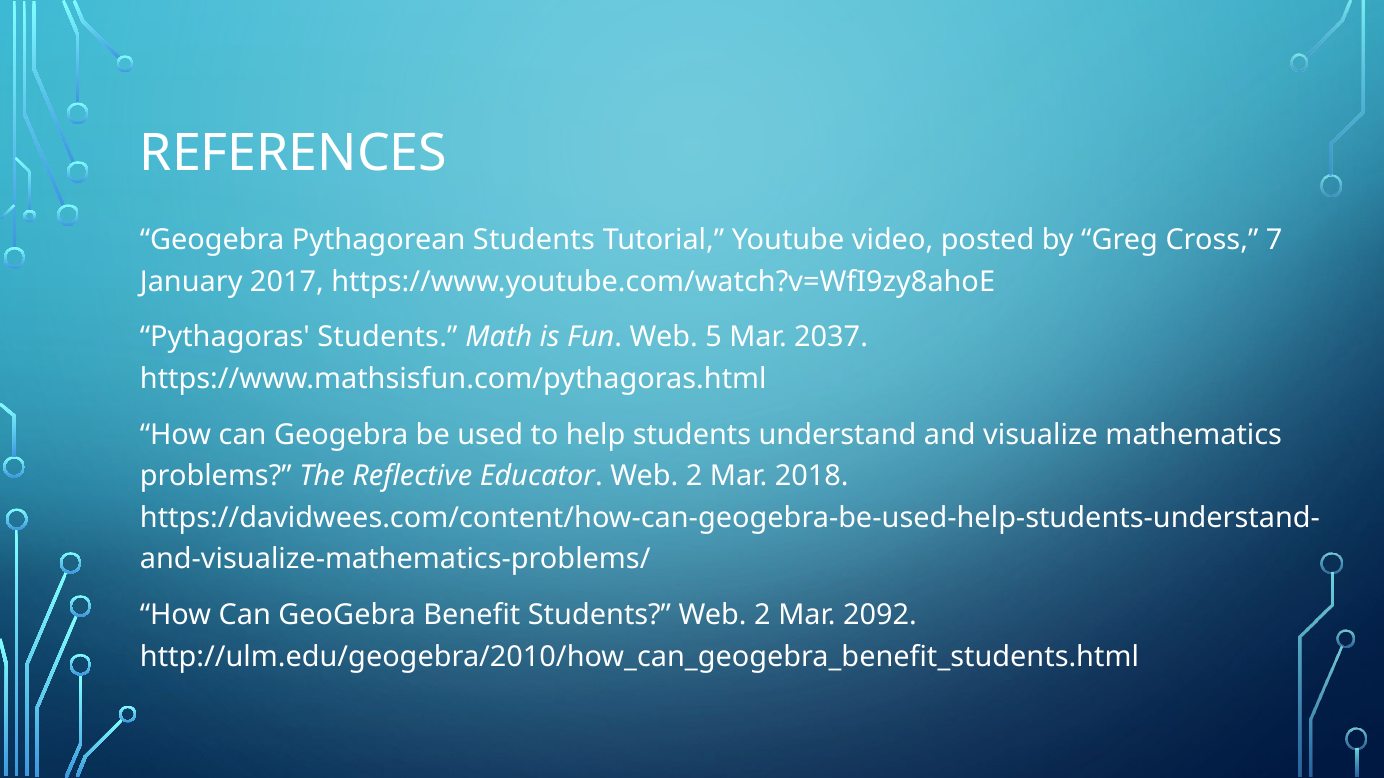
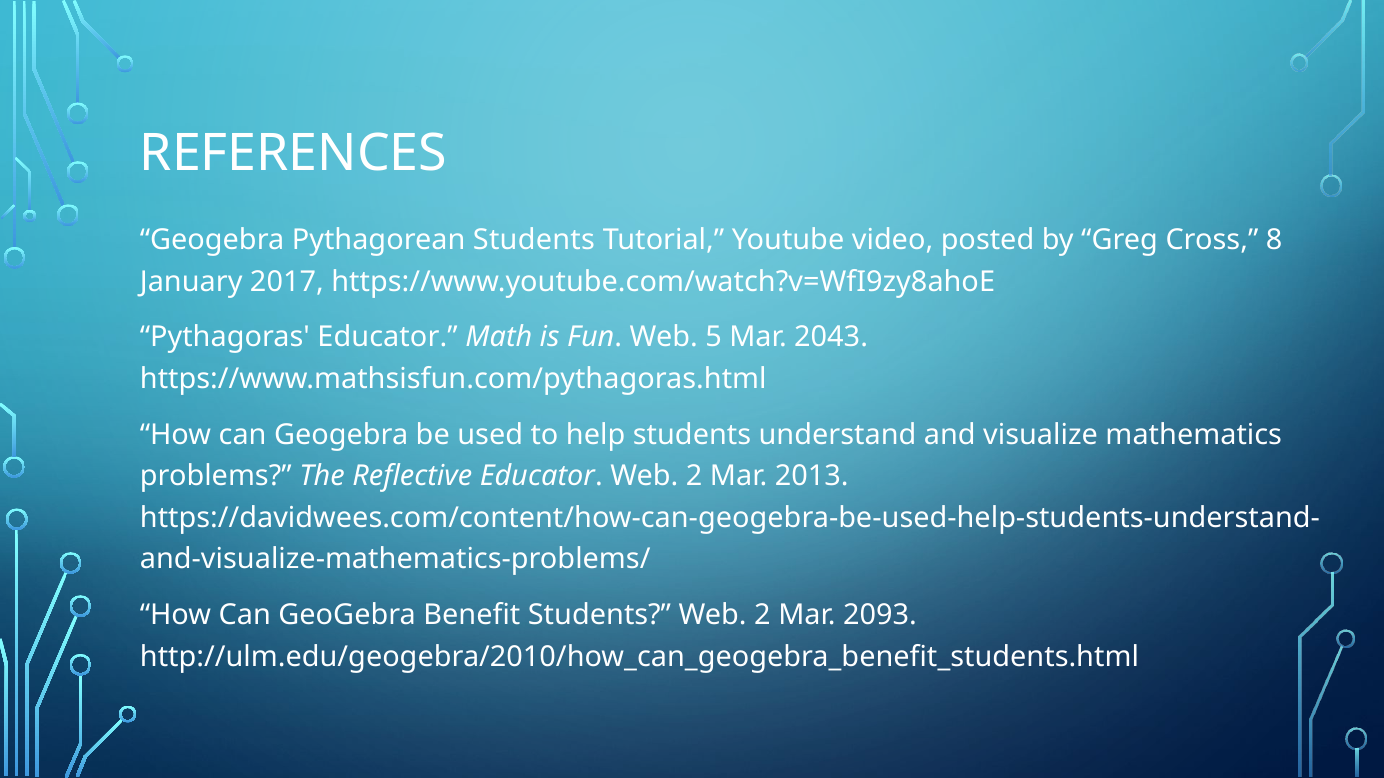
7: 7 -> 8
Pythagoras Students: Students -> Educator
2037: 2037 -> 2043
2018: 2018 -> 2013
2092: 2092 -> 2093
